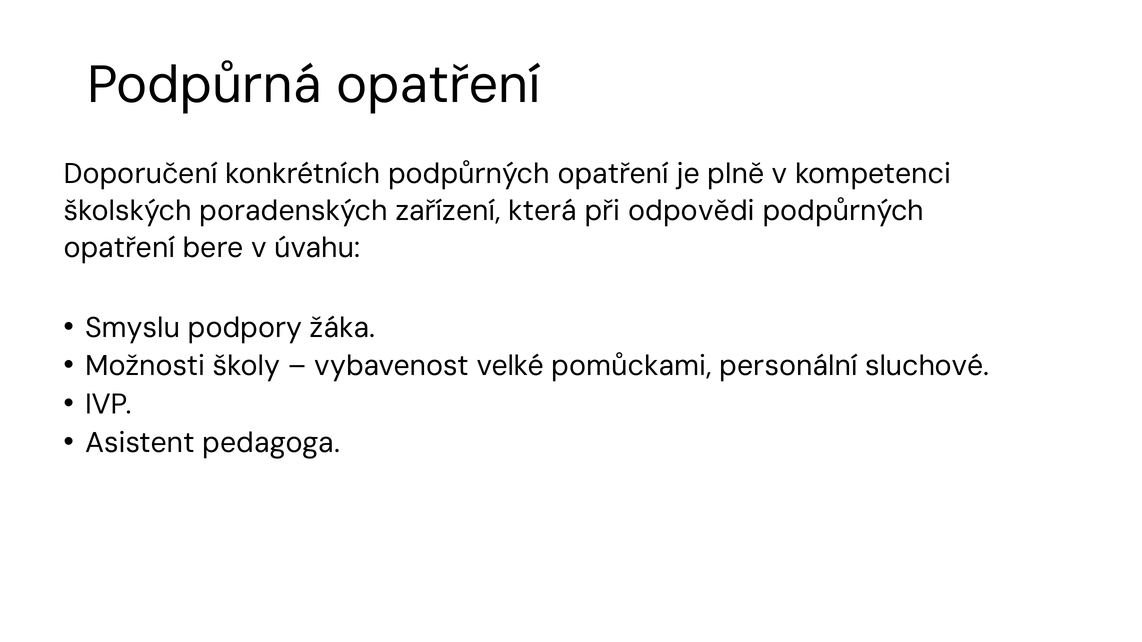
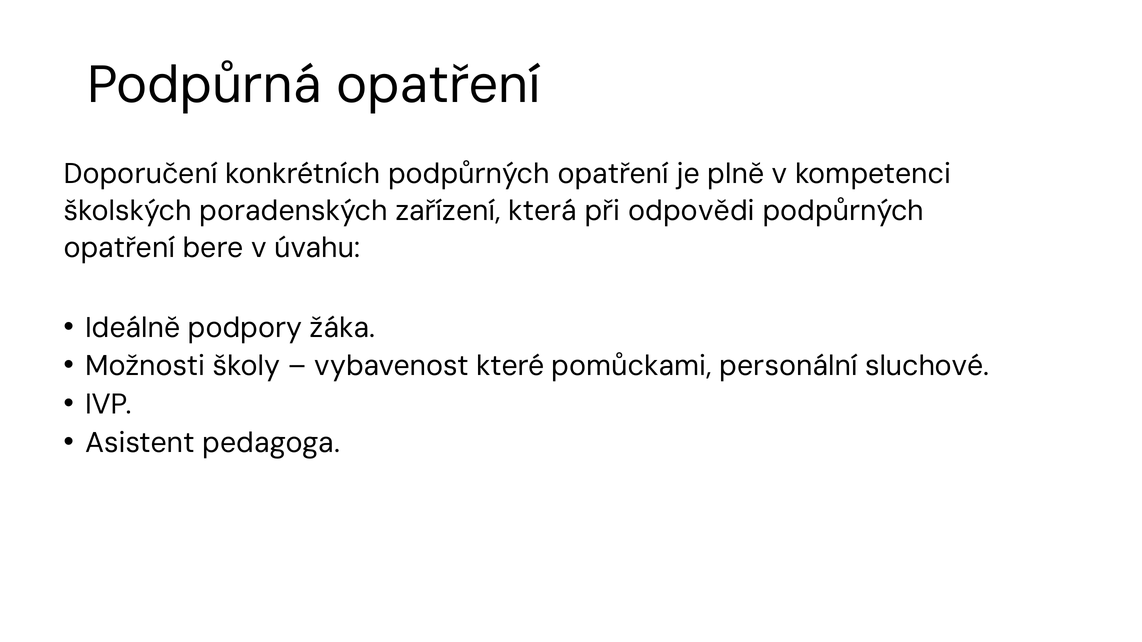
Smyslu: Smyslu -> Ideálně
velké: velké -> které
